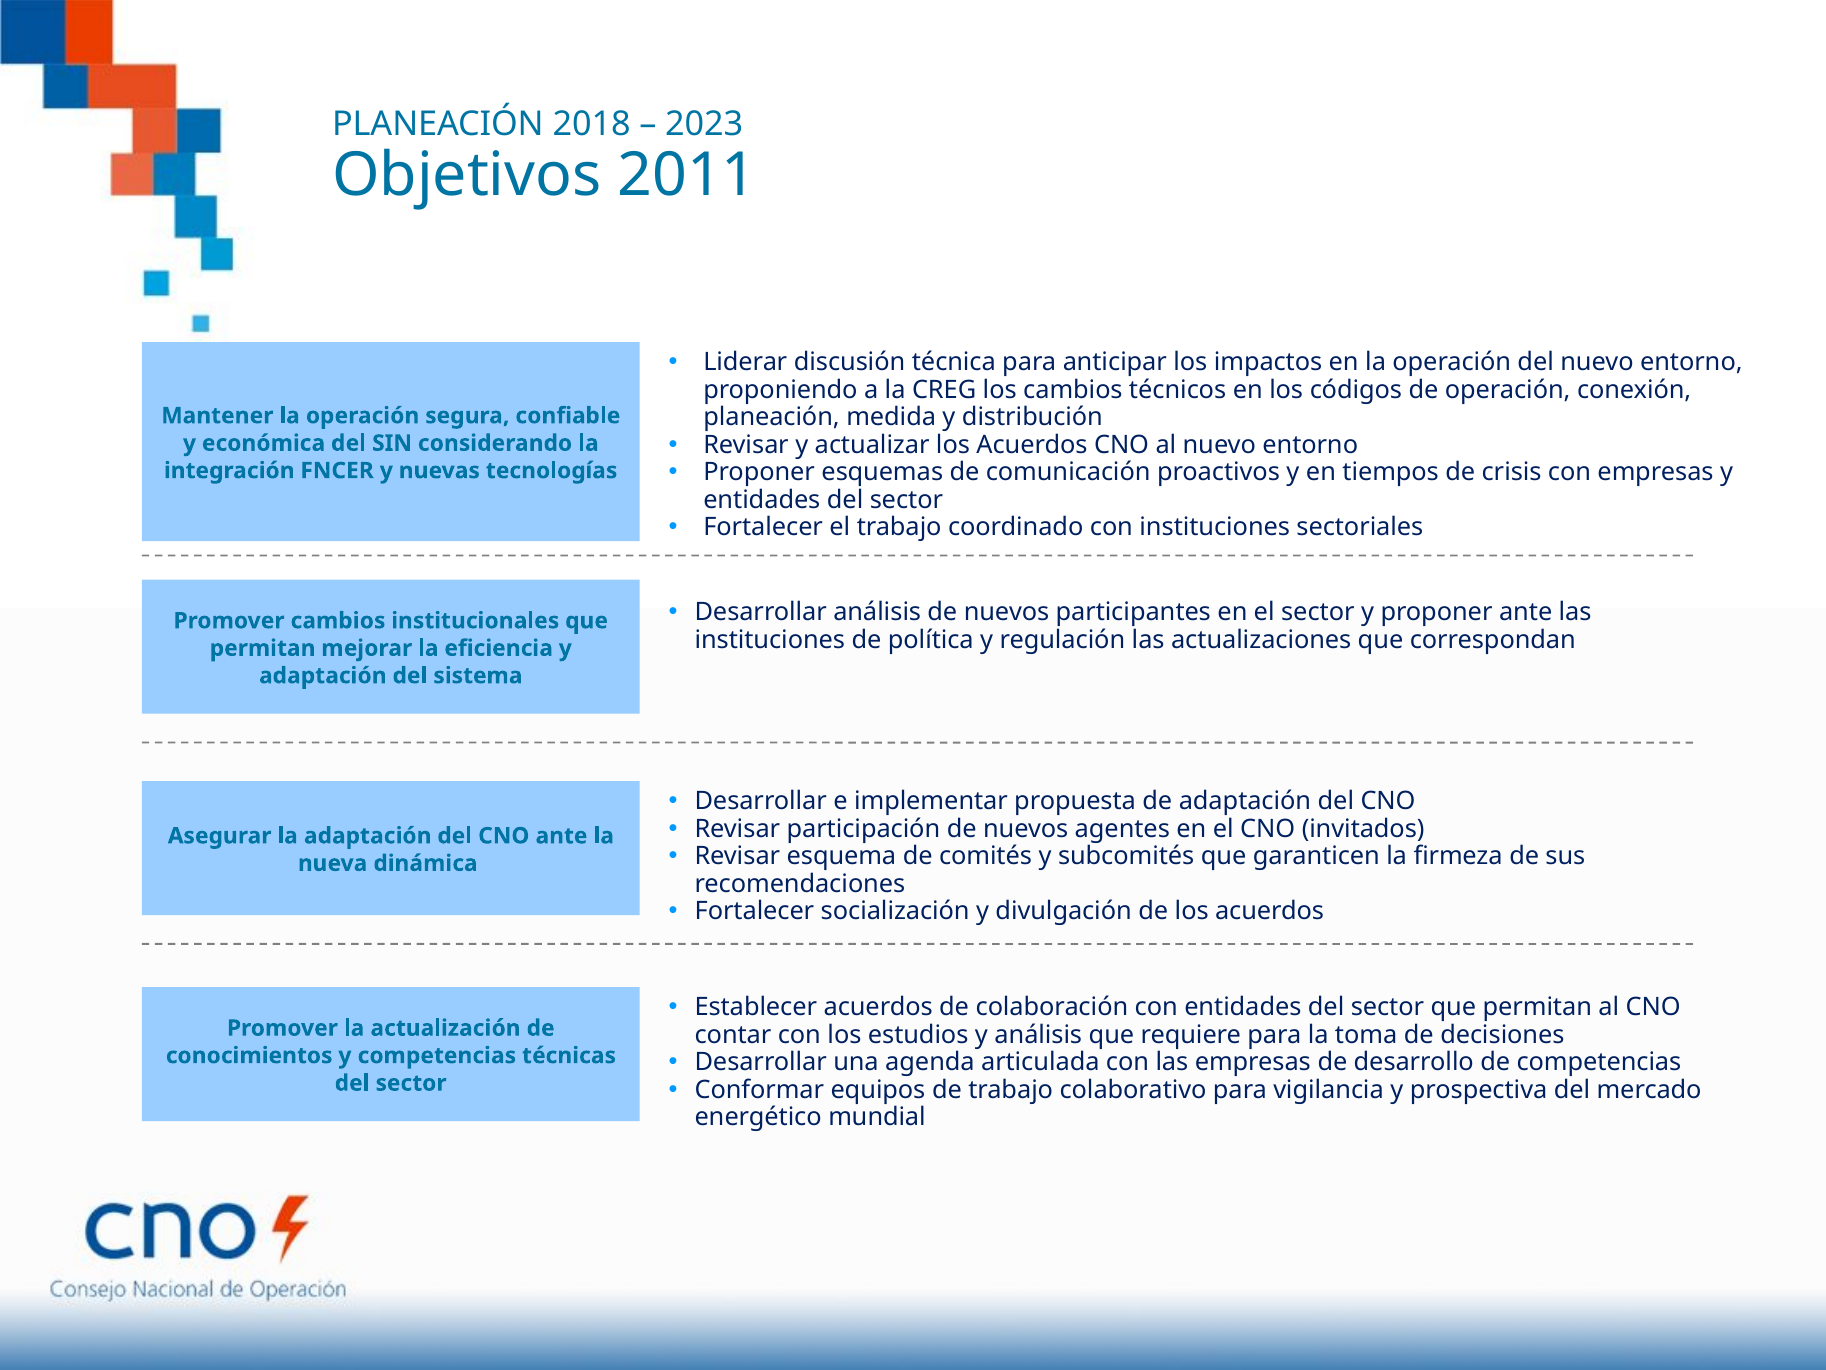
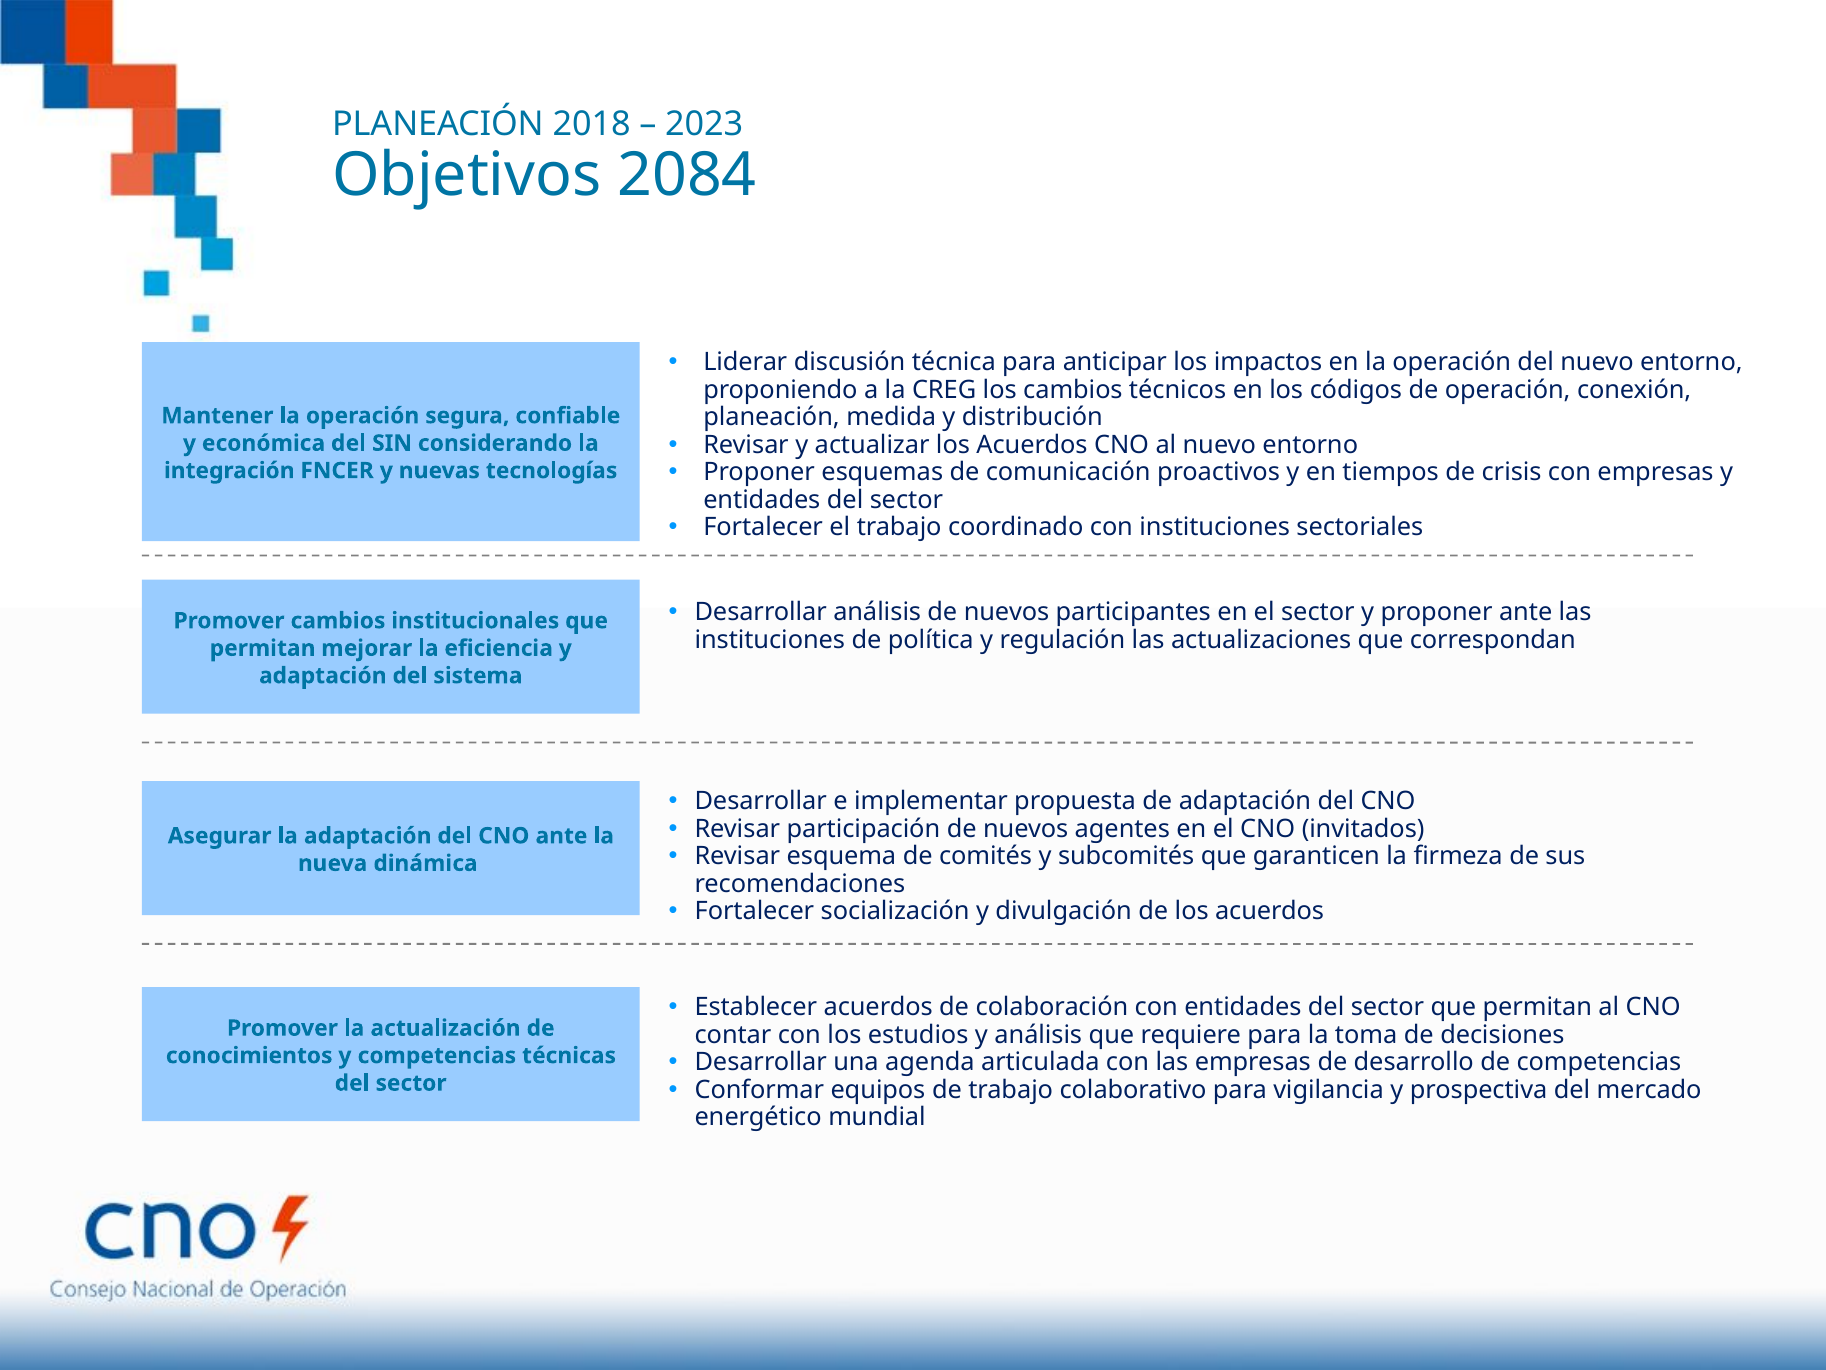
2011: 2011 -> 2084
